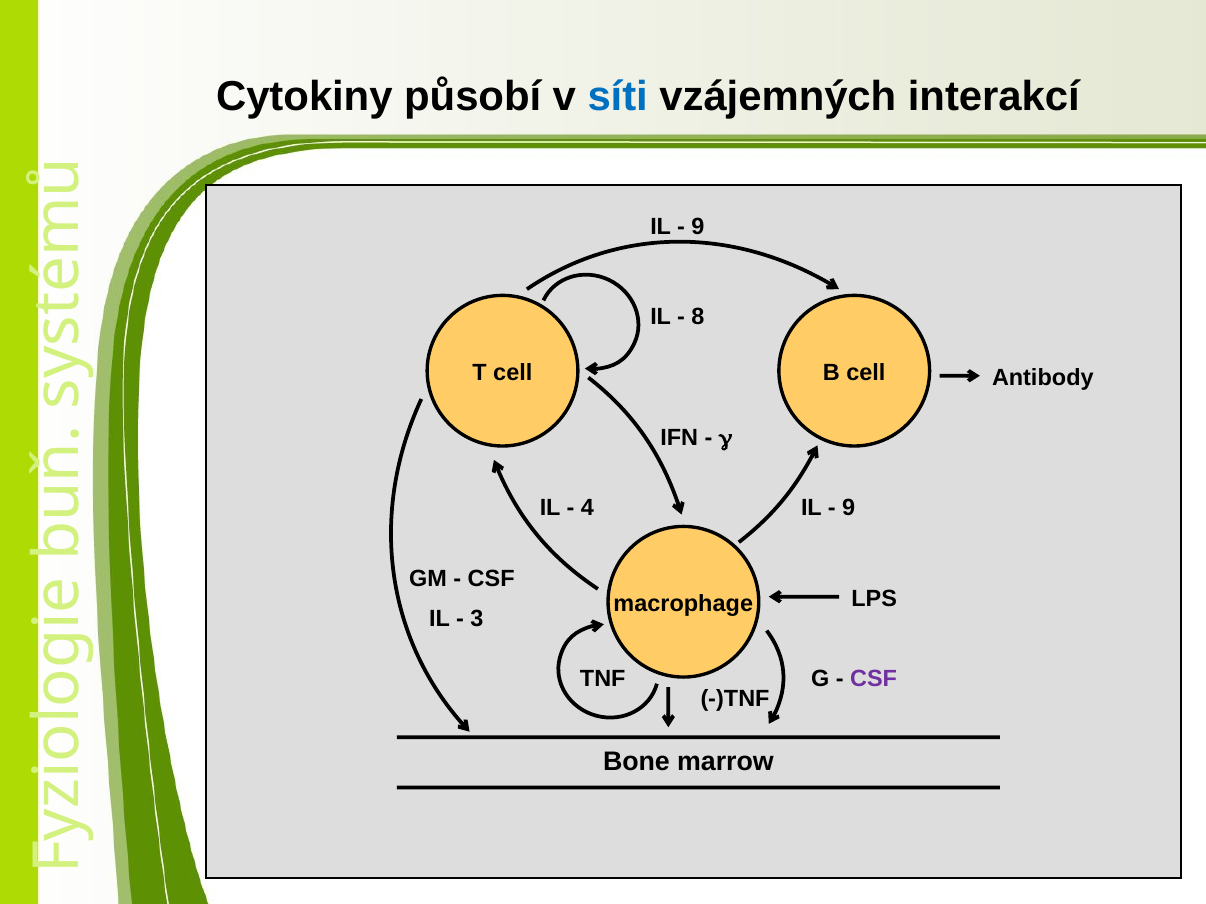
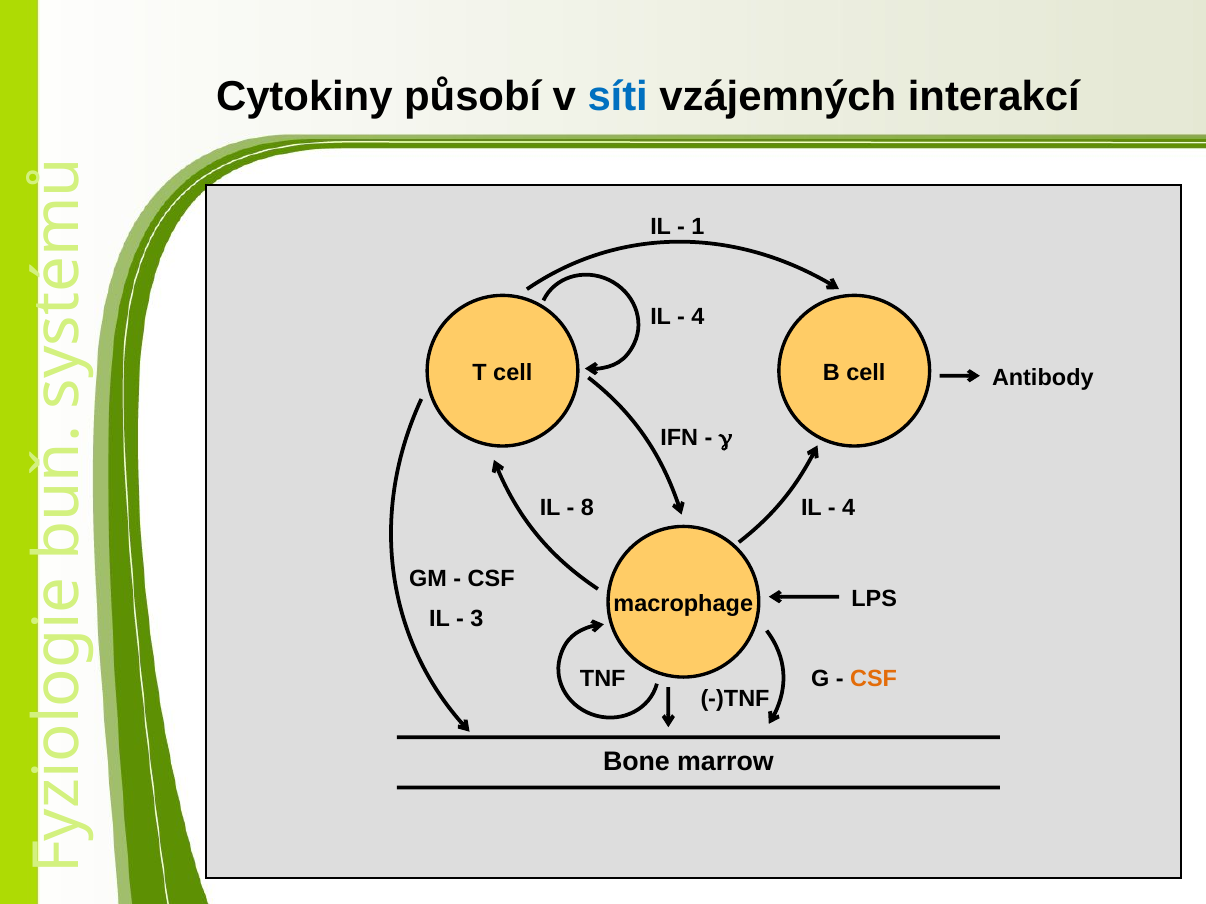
9 at (698, 227): 9 -> 1
8 at (698, 317): 8 -> 4
4: 4 -> 8
9 at (849, 508): 9 -> 4
CSF at (874, 679) colour: purple -> orange
